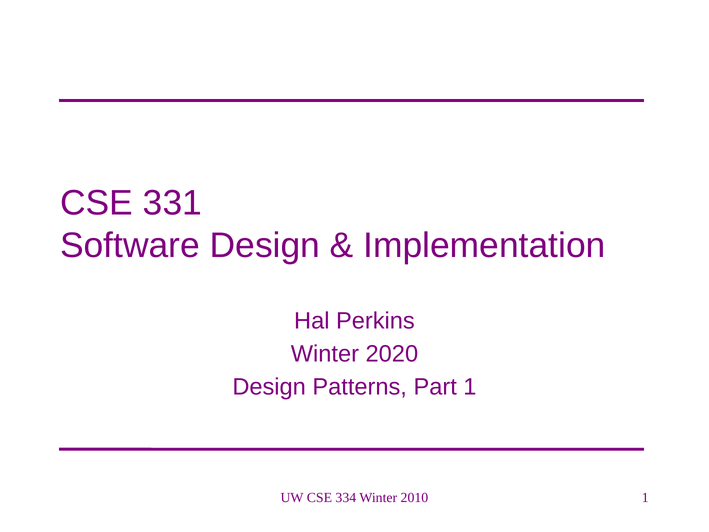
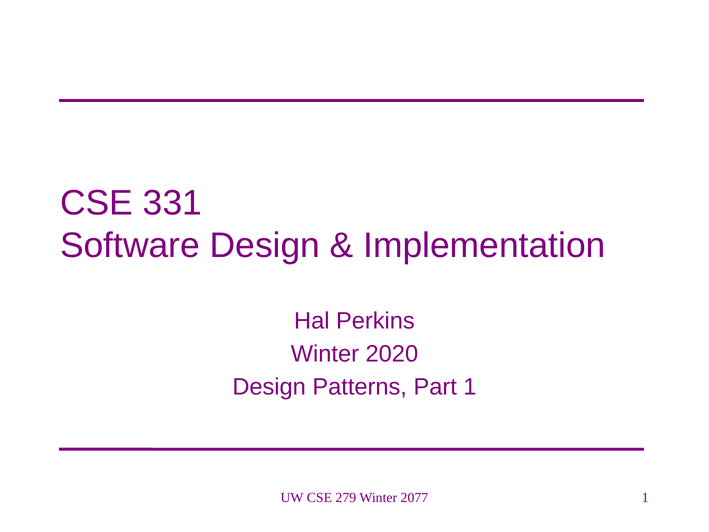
334: 334 -> 279
2010: 2010 -> 2077
